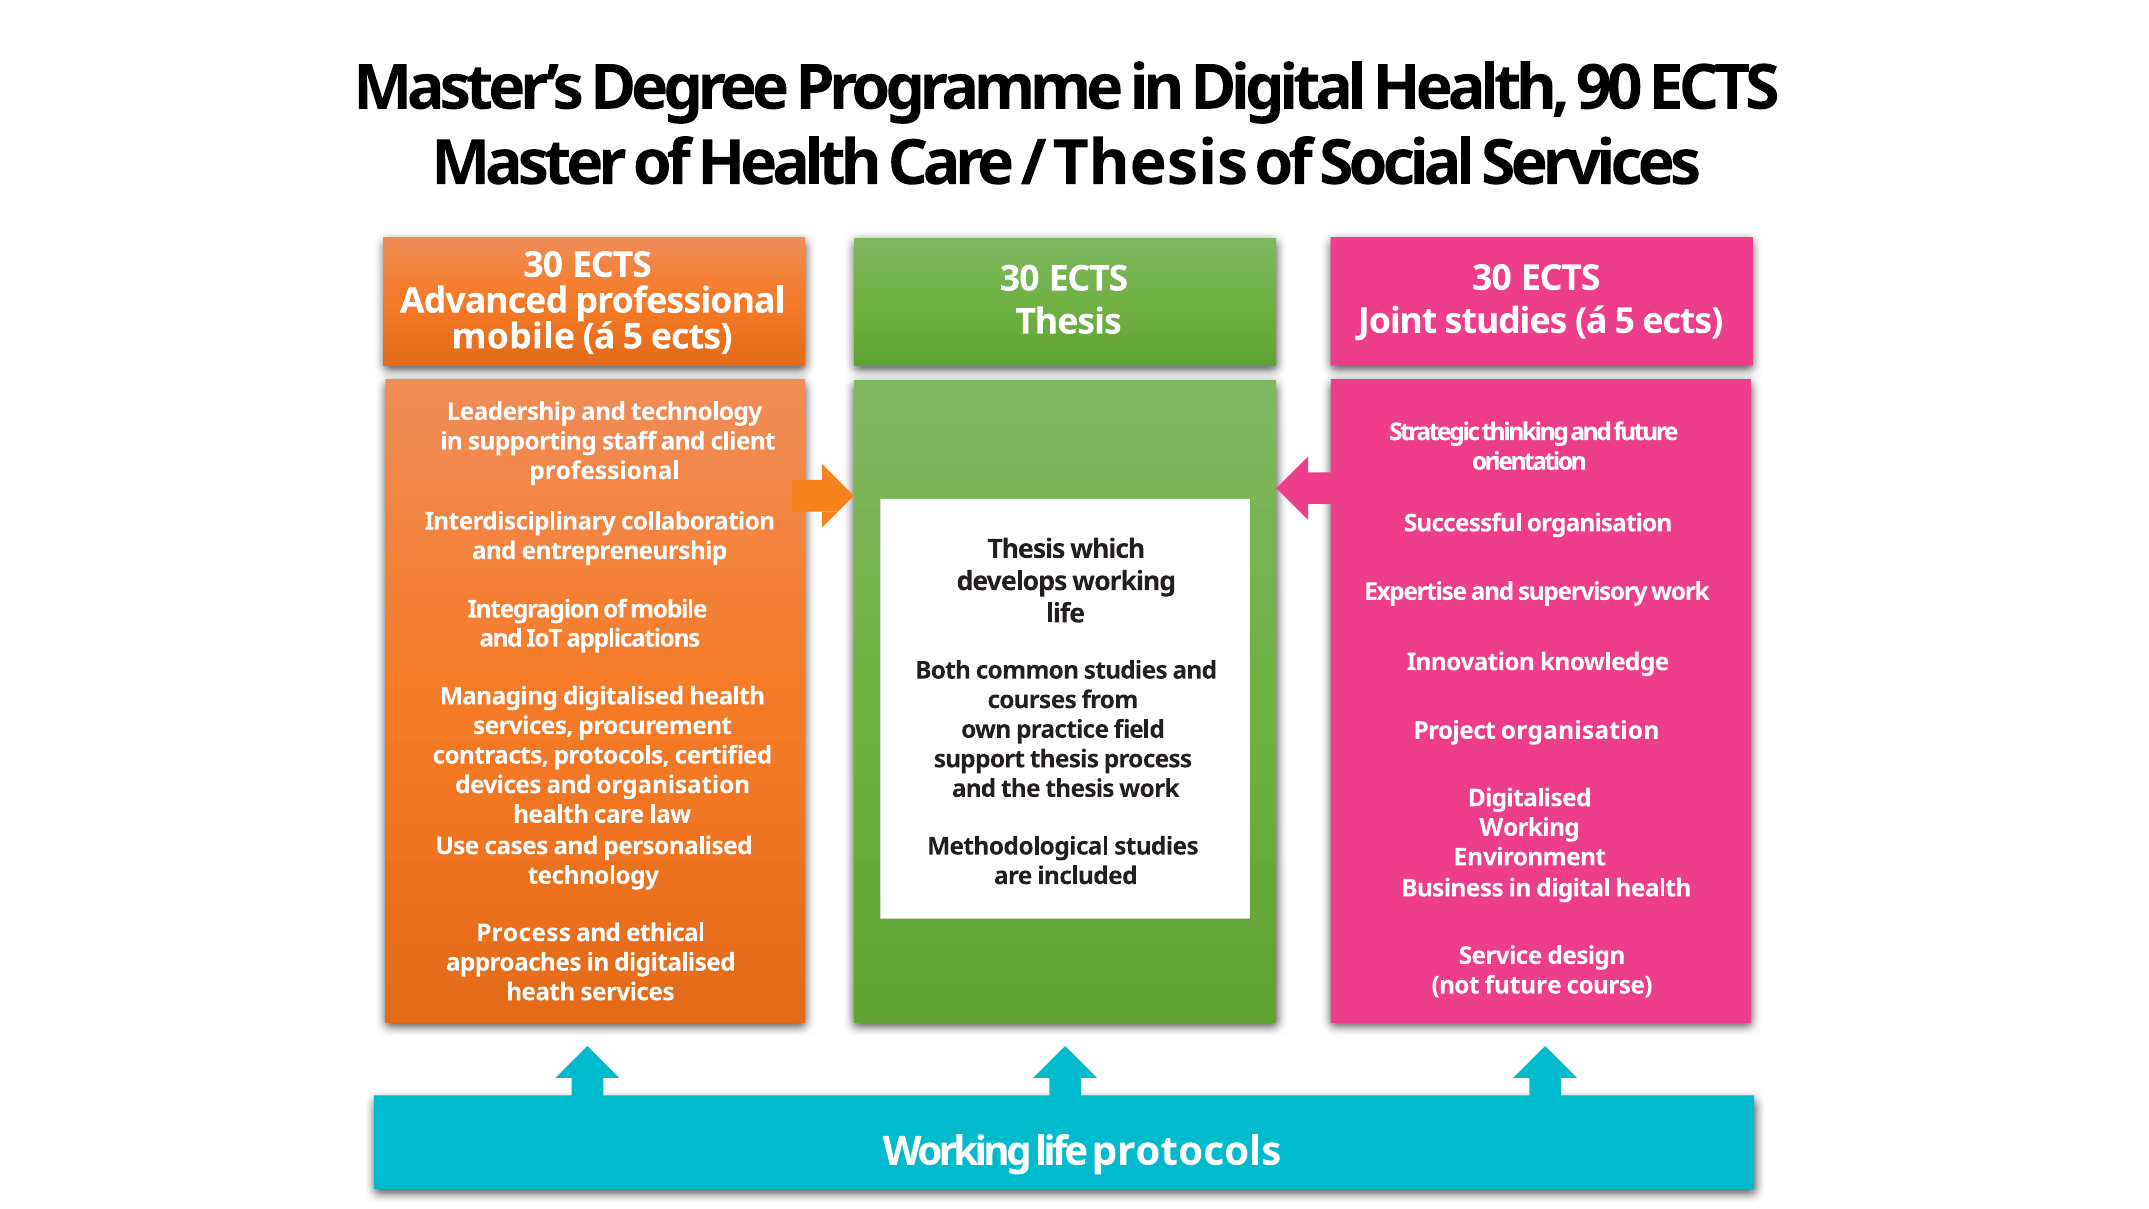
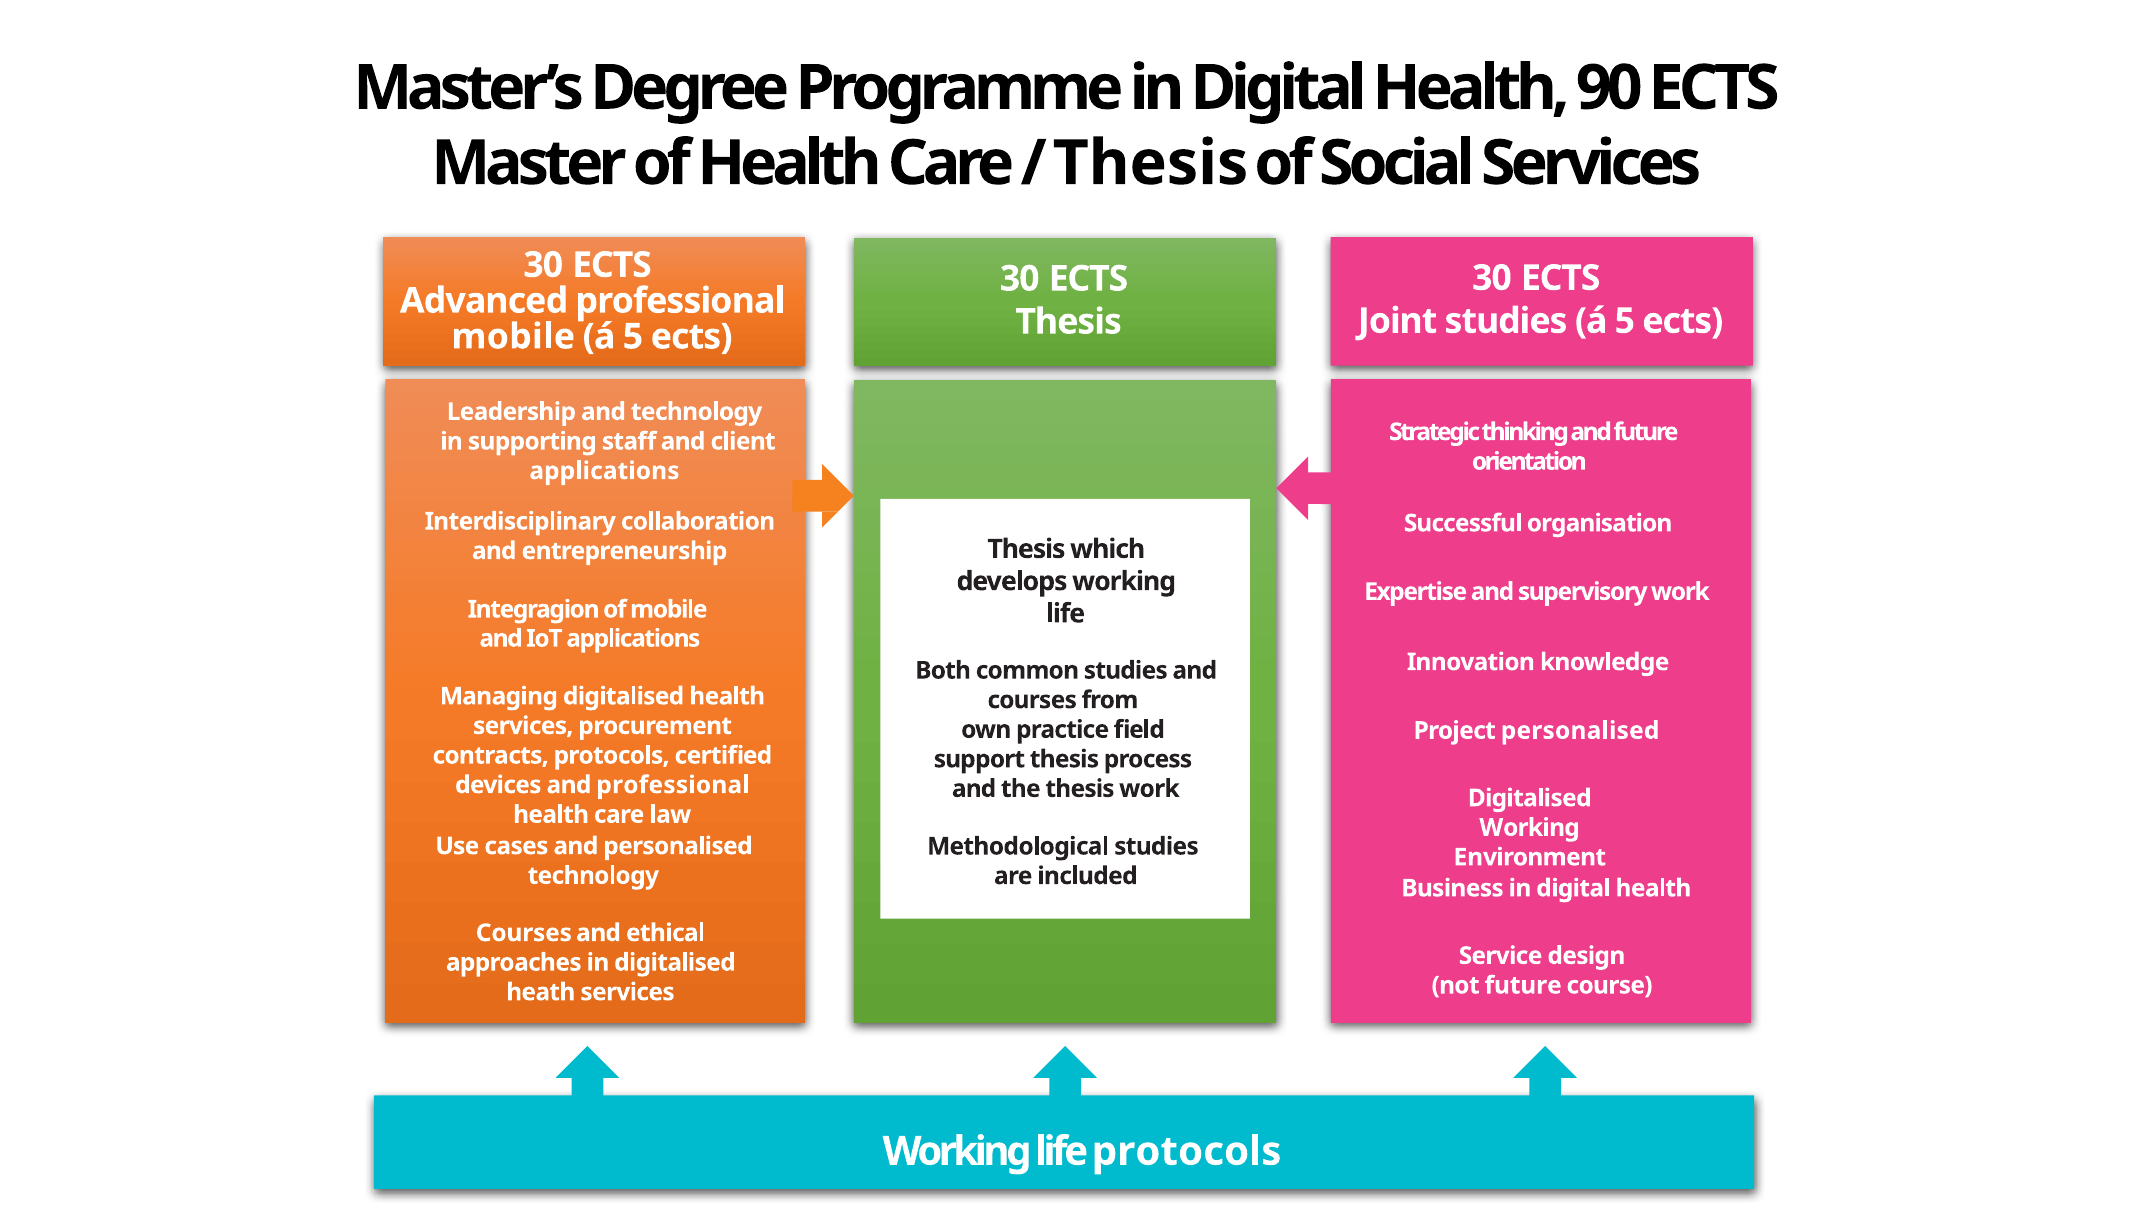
professional at (604, 471): professional -> applications
Project organisation: organisation -> personalised
and organisation: organisation -> professional
Process at (524, 933): Process -> Courses
